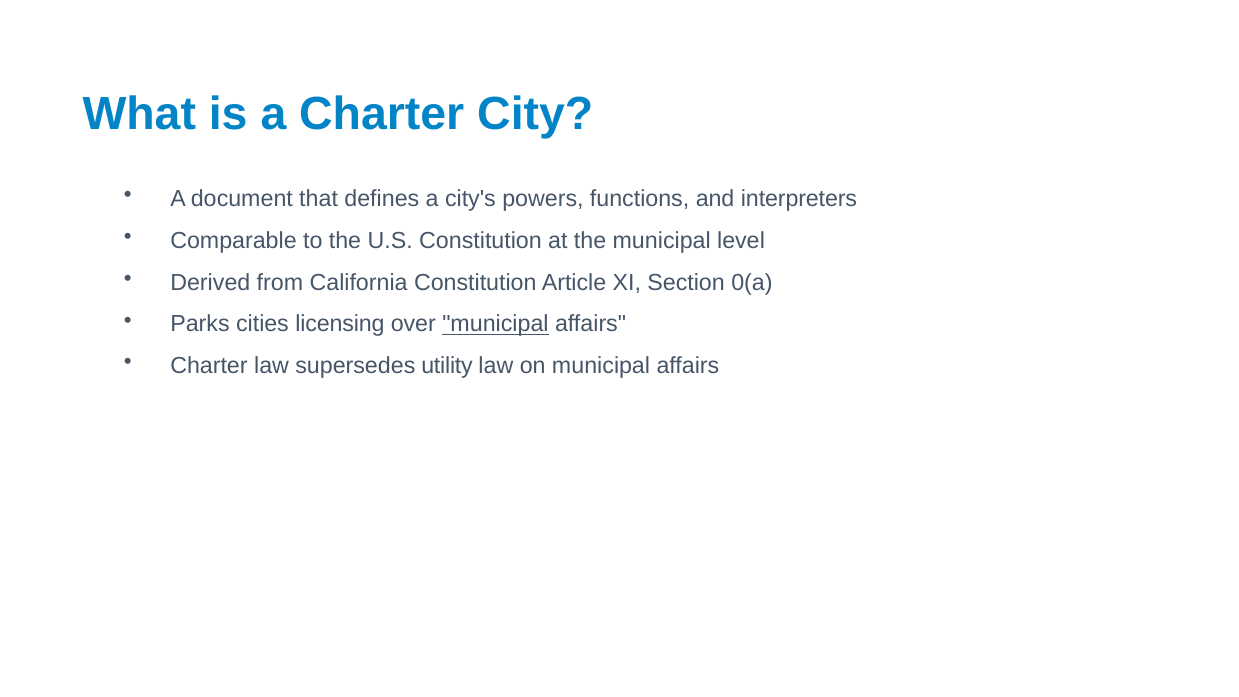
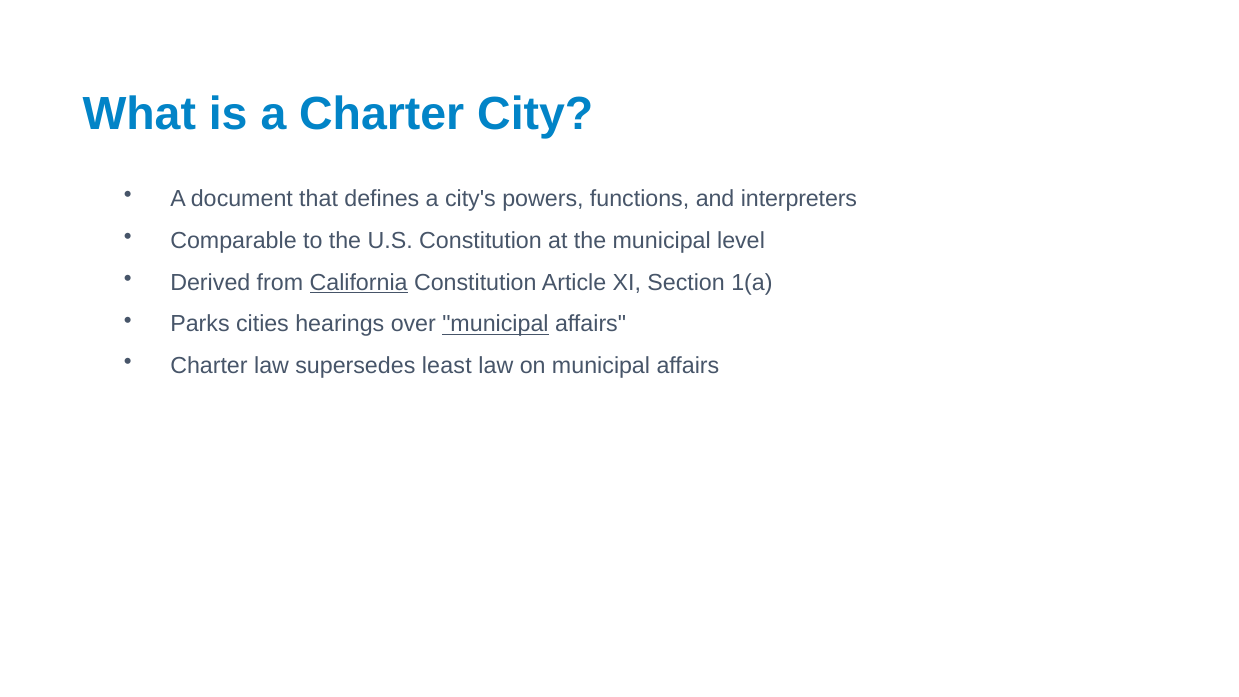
California underline: none -> present
0(a: 0(a -> 1(a
licensing: licensing -> hearings
utility: utility -> least
